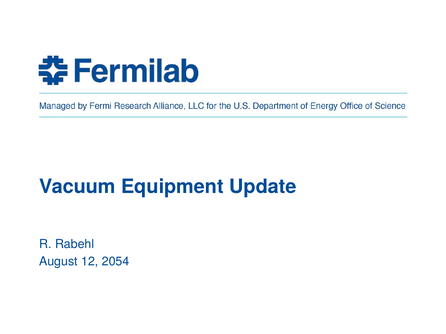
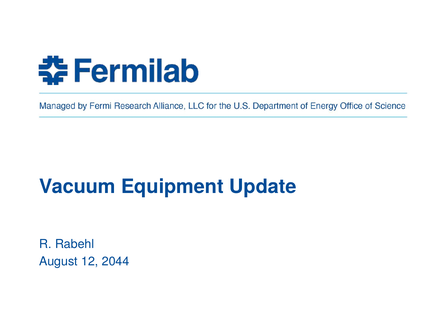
2054: 2054 -> 2044
